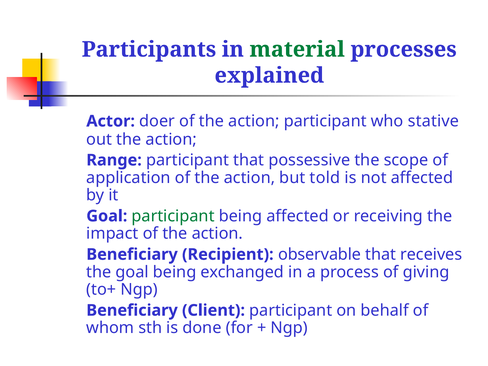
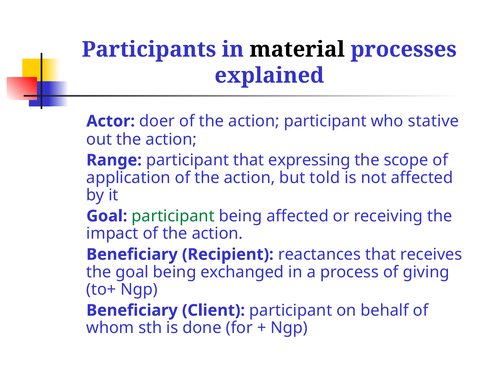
material colour: green -> black
possessive: possessive -> expressing
observable: observable -> reactances
